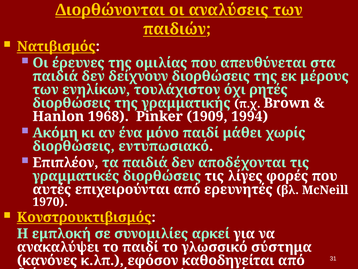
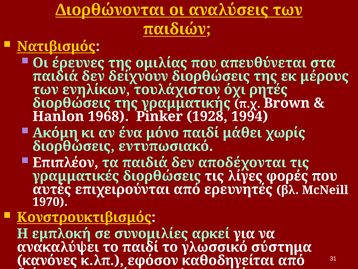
1909: 1909 -> 1928
